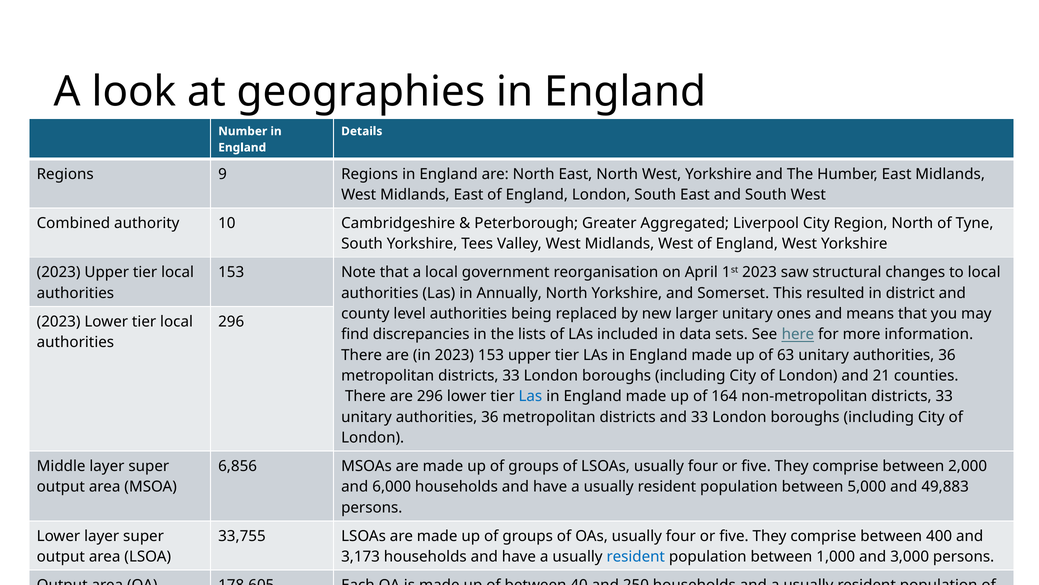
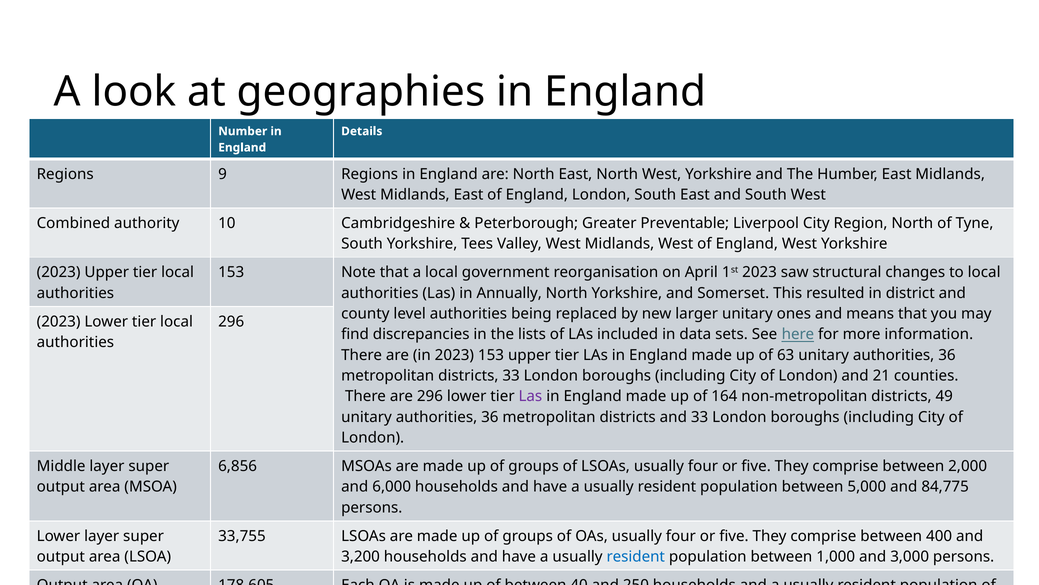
Aggregated: Aggregated -> Preventable
Las at (530, 396) colour: blue -> purple
non-metropolitan districts 33: 33 -> 49
49,883: 49,883 -> 84,775
3,173: 3,173 -> 3,200
